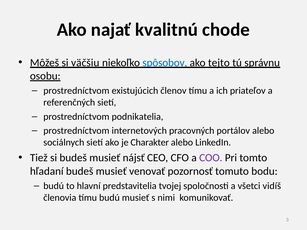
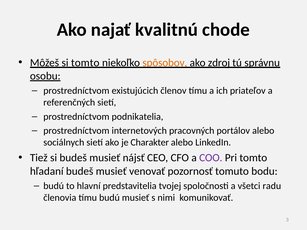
si väčšiu: väčšiu -> tomto
spôsobov colour: blue -> orange
tejto: tejto -> zdroj
vidíš: vidíš -> radu
